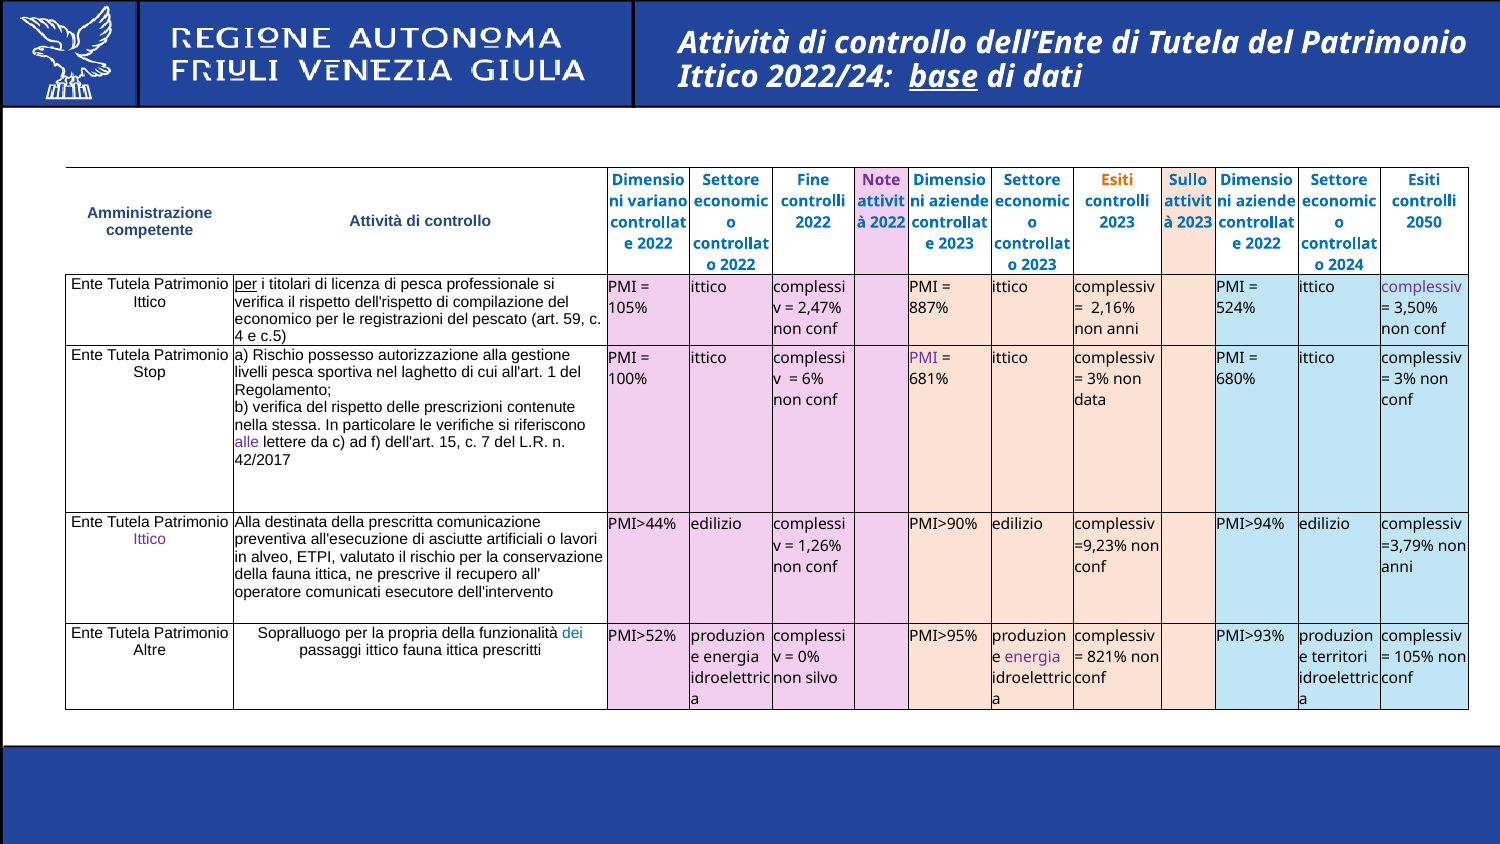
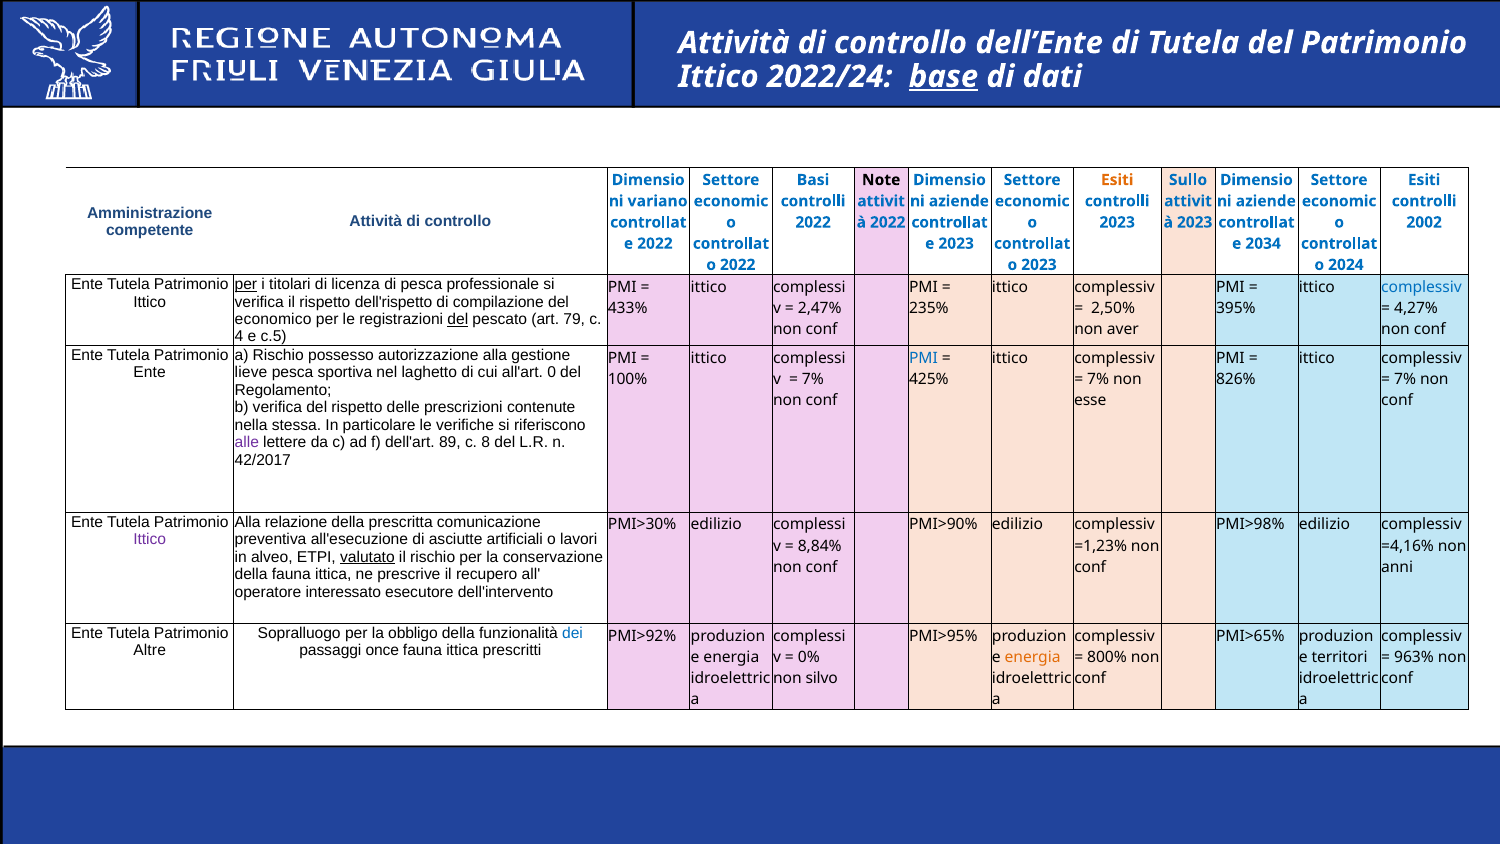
Fine: Fine -> Basi
Note colour: purple -> black
2050: 2050 -> 2002
2022 at (1263, 243): 2022 -> 2034
complessiv at (1421, 287) colour: purple -> blue
105% at (628, 308): 105% -> 433%
887%: 887% -> 235%
2,16%: 2,16% -> 2,50%
524%: 524% -> 395%
3,50%: 3,50% -> 4,27%
del at (458, 319) underline: none -> present
59: 59 -> 79
anni at (1123, 329): anni -> aver
PMI at (923, 358) colour: purple -> blue
Stop at (150, 373): Stop -> Ente
livelli: livelli -> lieve
1: 1 -> 0
6% at (813, 379): 6% -> 7%
681%: 681% -> 425%
3% at (1098, 379): 3% -> 7%
680%: 680% -> 826%
3% at (1405, 379): 3% -> 7%
data: data -> esse
15: 15 -> 89
7: 7 -> 8
destinata: destinata -> relazione
PMI>44%: PMI>44% -> PMI>30%
PMI>94%: PMI>94% -> PMI>98%
1,26%: 1,26% -> 8,84%
=9,23%: =9,23% -> =1,23%
=3,79%: =3,79% -> =4,16%
valutato underline: none -> present
comunicati: comunicati -> interessato
propria: propria -> obbligo
PMI>52%: PMI>52% -> PMI>92%
PMI>93%: PMI>93% -> PMI>65%
passaggi ittico: ittico -> once
energia at (1033, 657) colour: purple -> orange
821%: 821% -> 800%
105% at (1414, 657): 105% -> 963%
